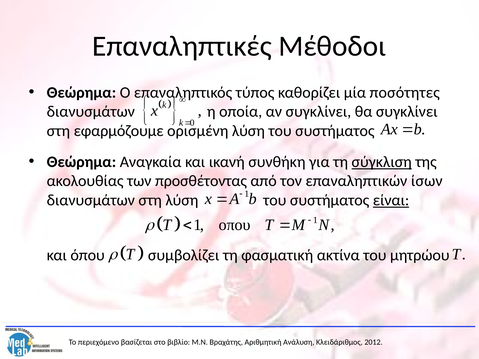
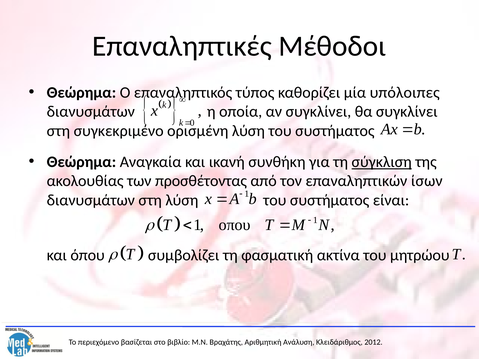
ποσότητες: ποσότητες -> υπόλοιπες
εφαρμόζουμε: εφαρμόζουμε -> συγκεκριμένο
είναι underline: present -> none
